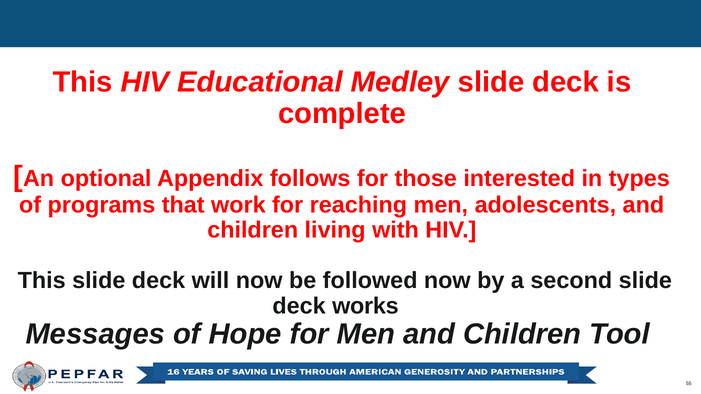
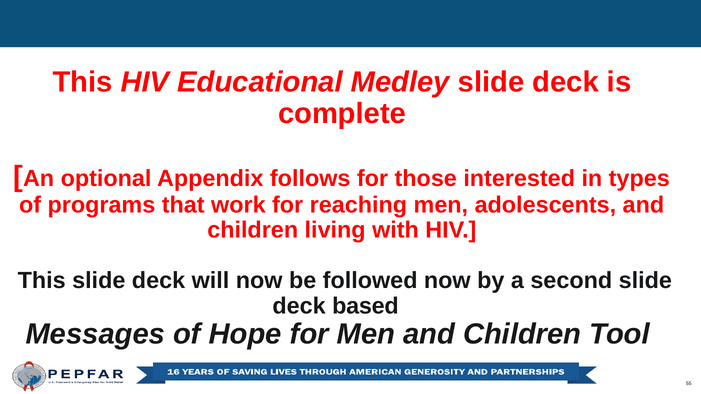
works: works -> based
